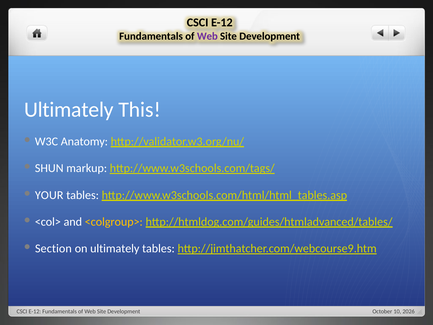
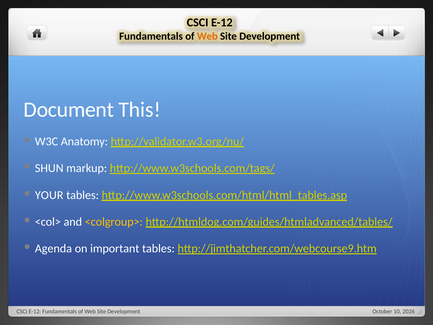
Web at (207, 36) colour: purple -> orange
Ultimately at (69, 109): Ultimately -> Document
Section: Section -> Agenda
on ultimately: ultimately -> important
